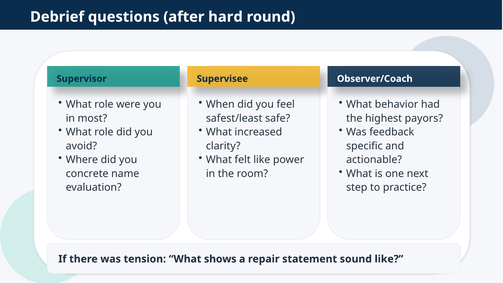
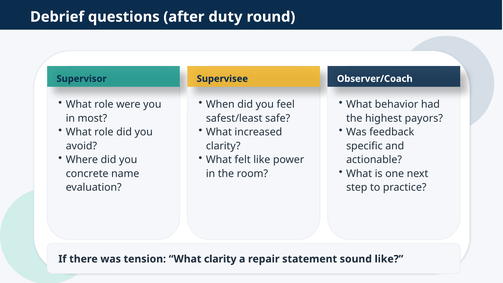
hard: hard -> duty
What shows: shows -> clarity
